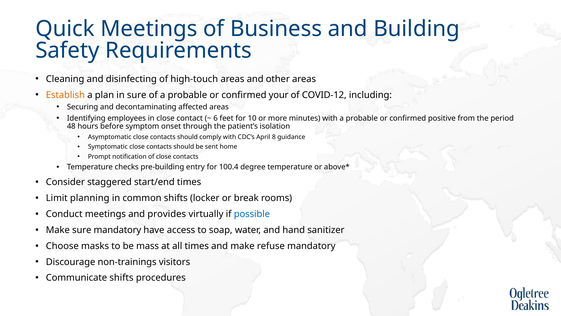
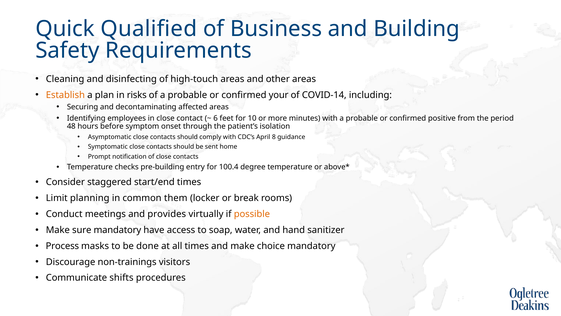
Quick Meetings: Meetings -> Qualified
in sure: sure -> risks
COVID-12: COVID-12 -> COVID-14
common shifts: shifts -> them
possible colour: blue -> orange
Choose: Choose -> Process
mass: mass -> done
refuse: refuse -> choice
